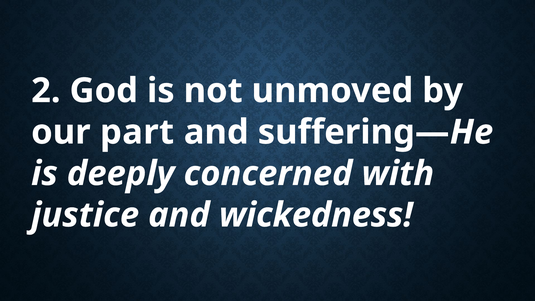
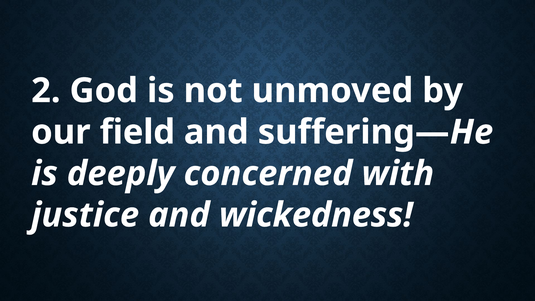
part: part -> field
